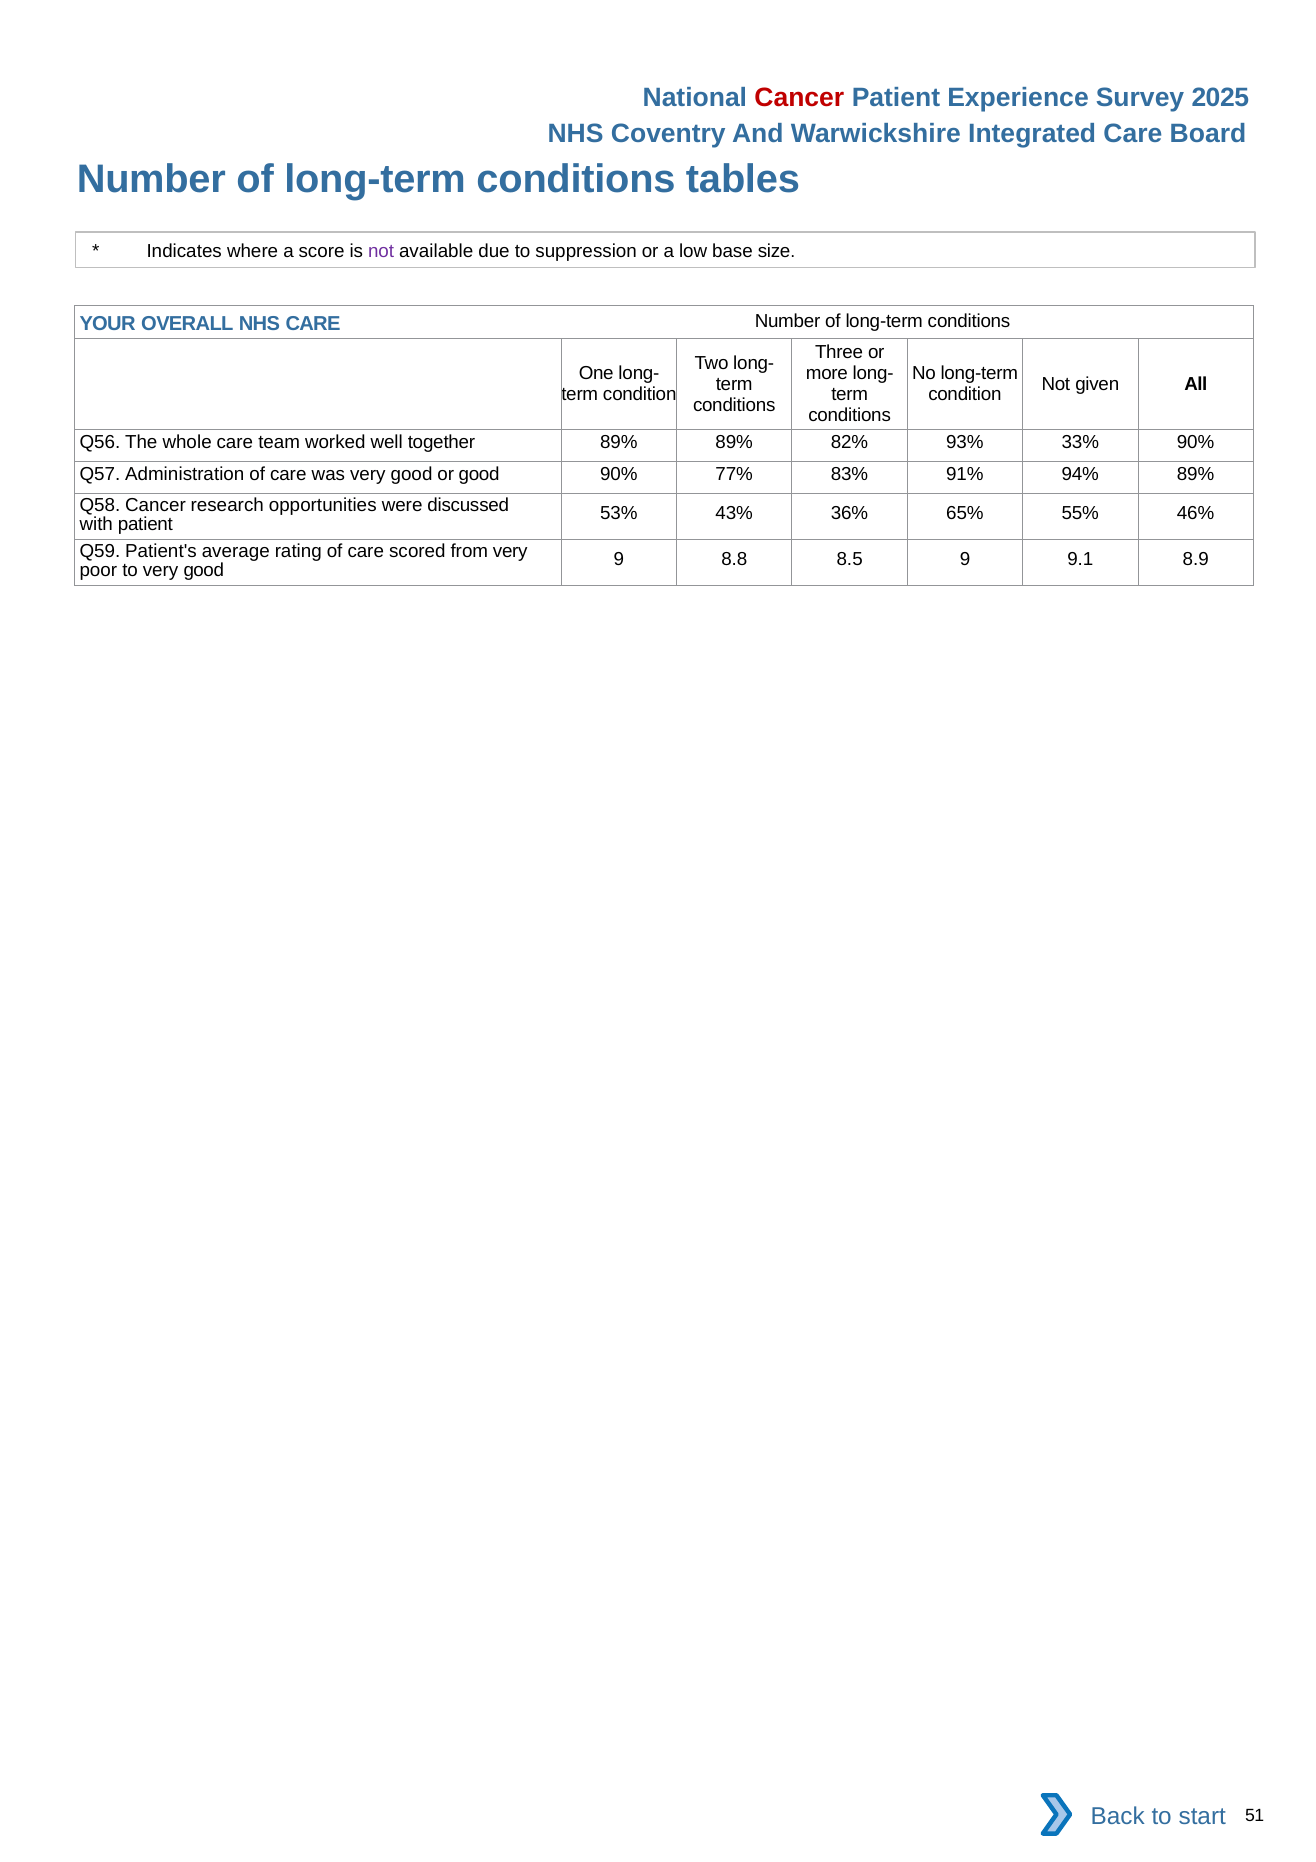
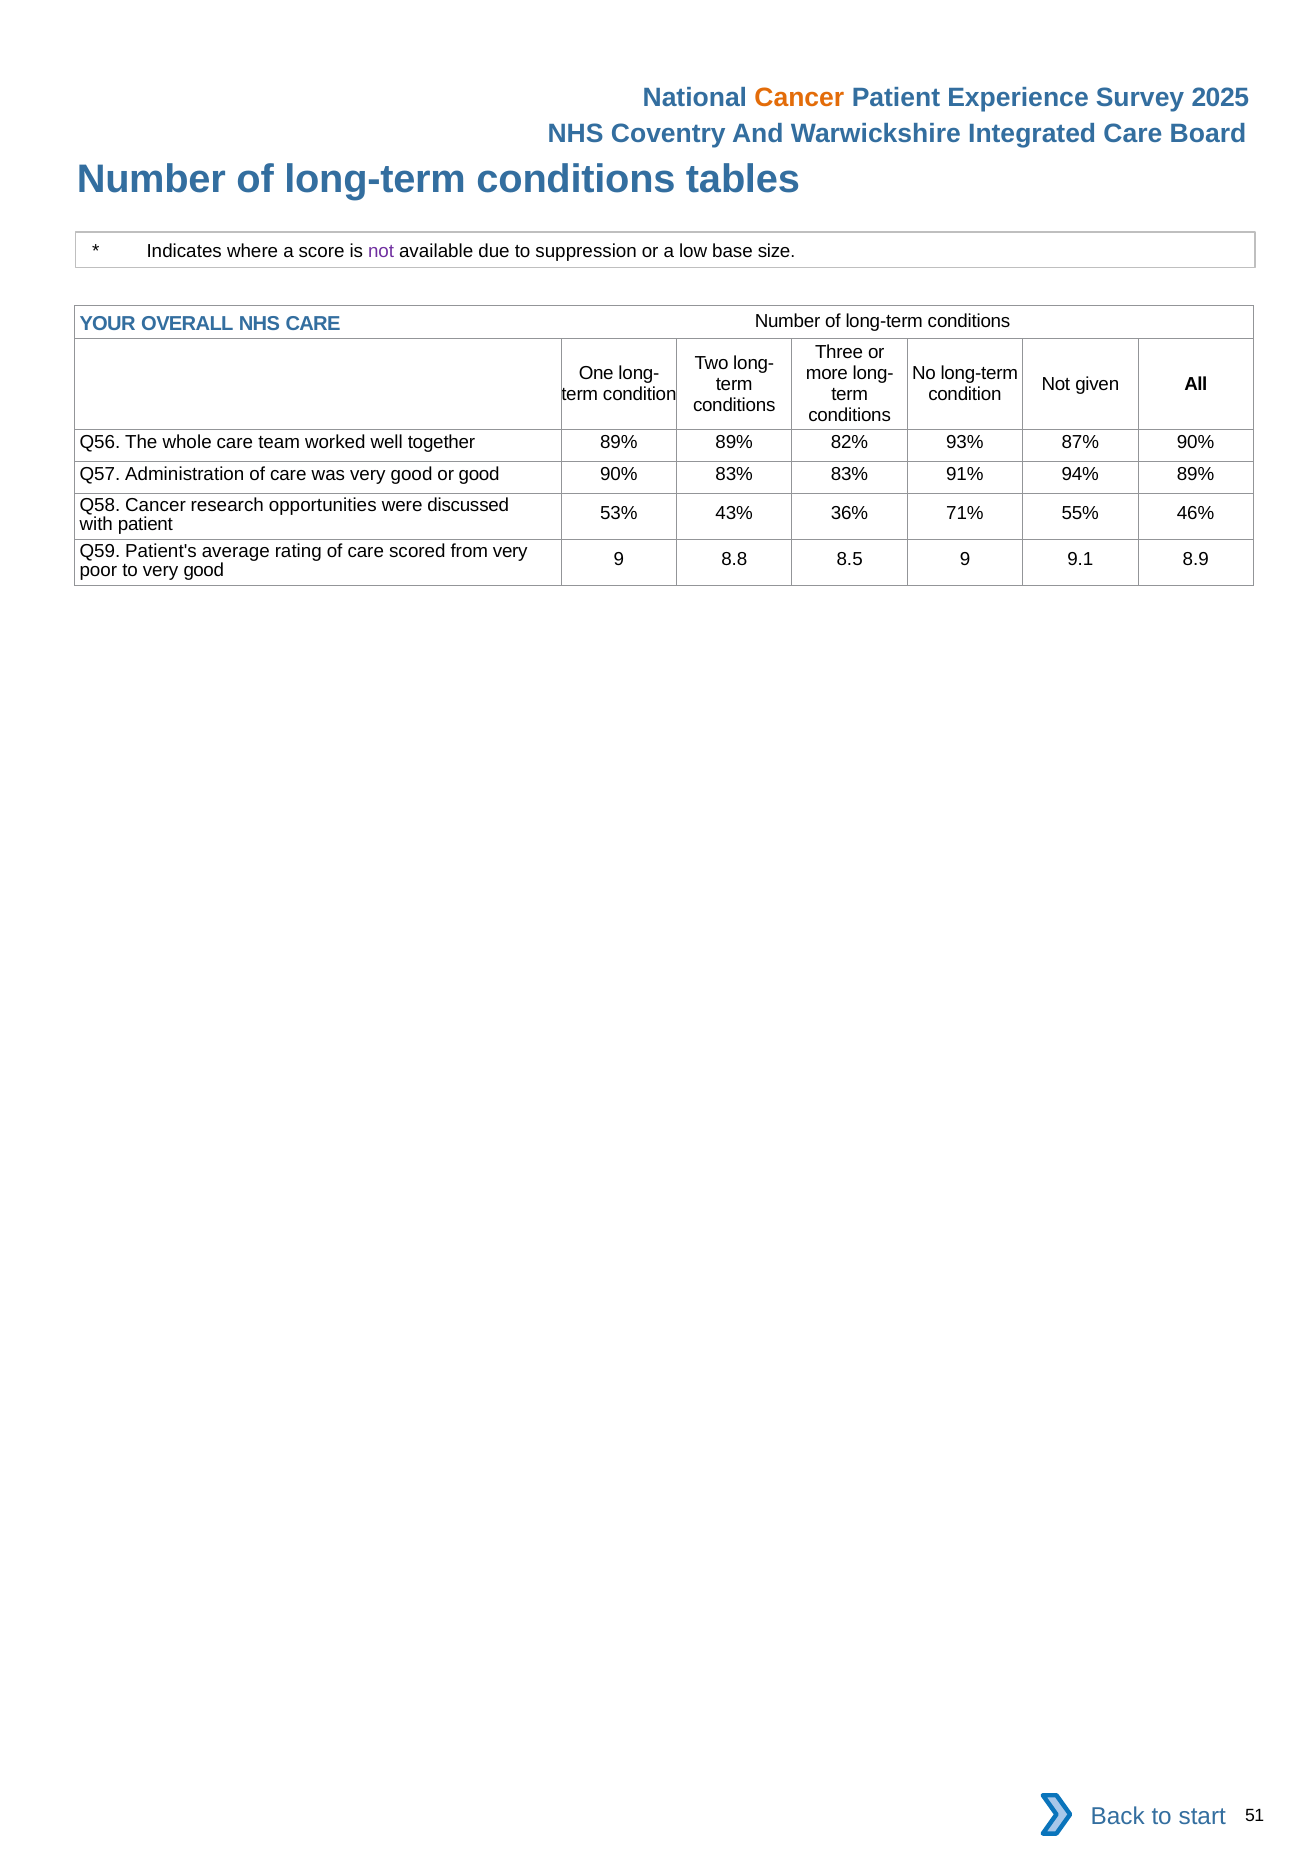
Cancer at (799, 98) colour: red -> orange
33%: 33% -> 87%
90% 77%: 77% -> 83%
65%: 65% -> 71%
